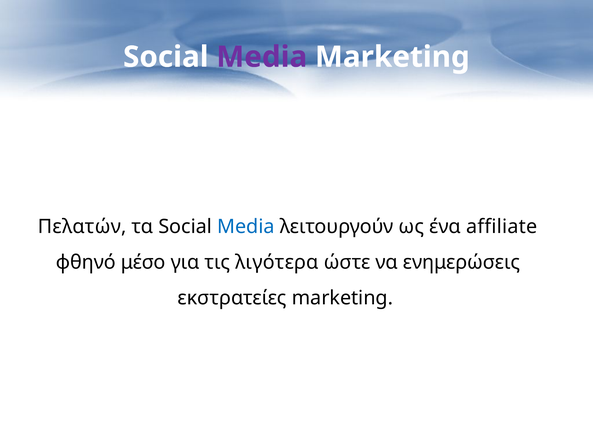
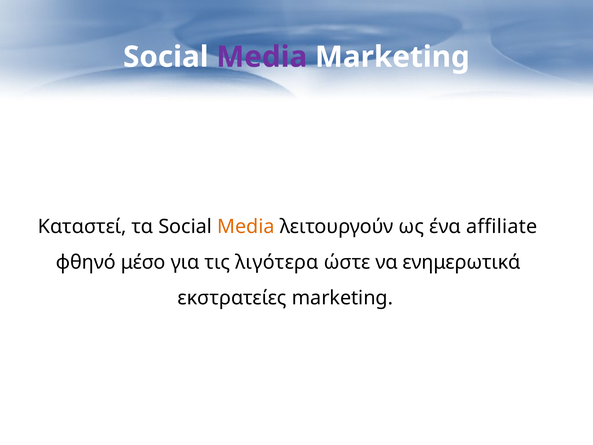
Πελατών: Πελατών -> Καταστεί
Media at (246, 227) colour: blue -> orange
ενημερώσεις: ενημερώσεις -> ενημερωτικά
